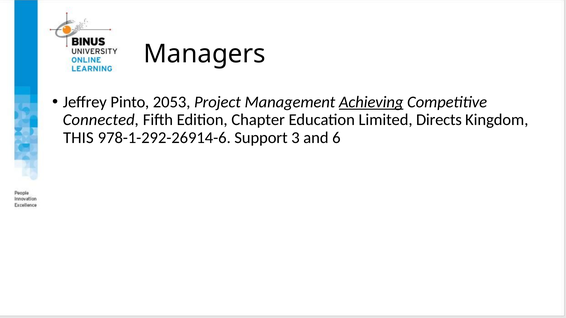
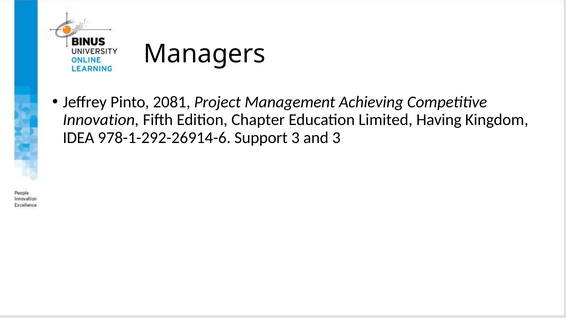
2053: 2053 -> 2081
Achieving underline: present -> none
Connected: Connected -> Innovation
Directs: Directs -> Having
THIS: THIS -> IDEA
and 6: 6 -> 3
